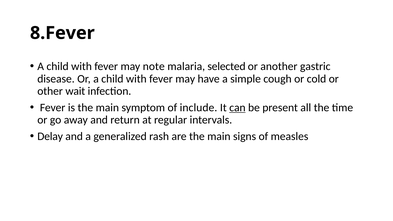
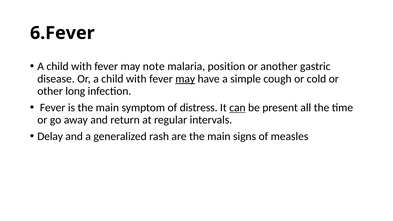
8.Fever: 8.Fever -> 6.Fever
selected: selected -> position
may at (185, 79) underline: none -> present
wait: wait -> long
include: include -> distress
